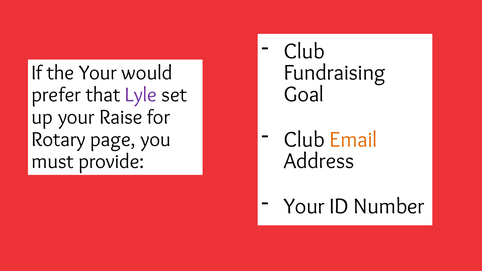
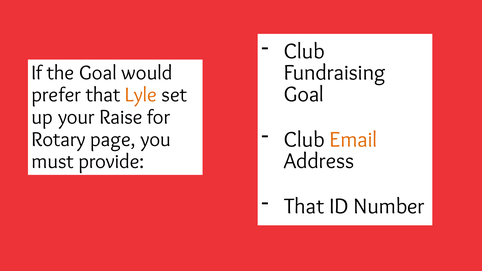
the Your: Your -> Goal
Lyle colour: purple -> orange
Your at (304, 206): Your -> That
